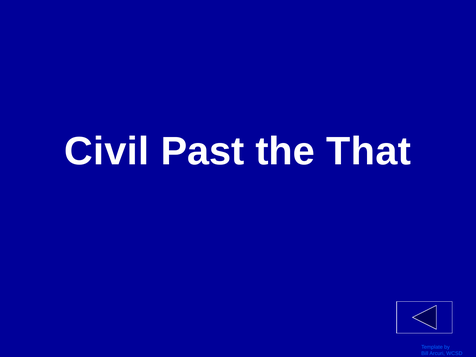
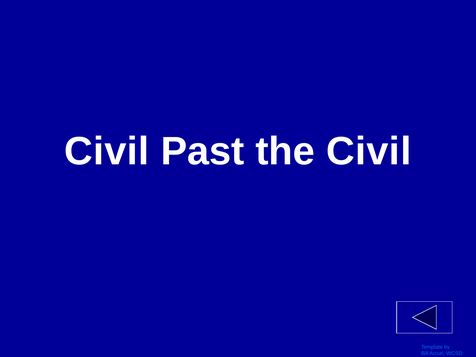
the That: That -> Civil
